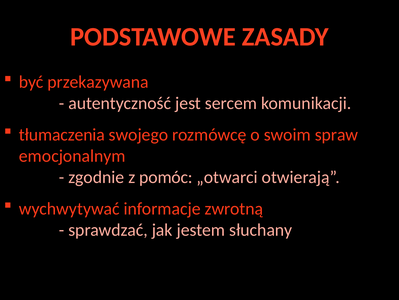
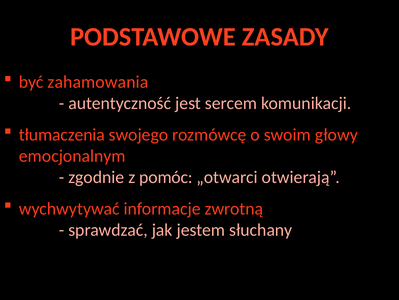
przekazywana: przekazywana -> zahamowania
spraw: spraw -> głowy
